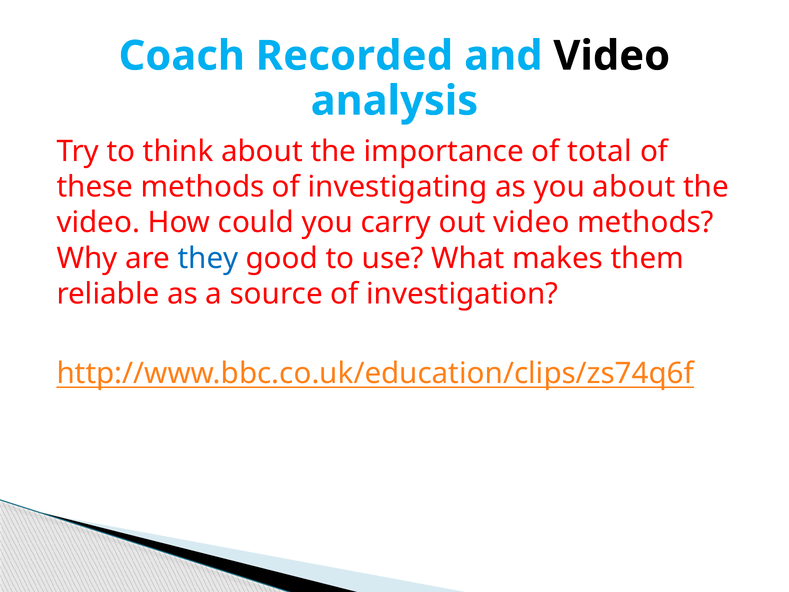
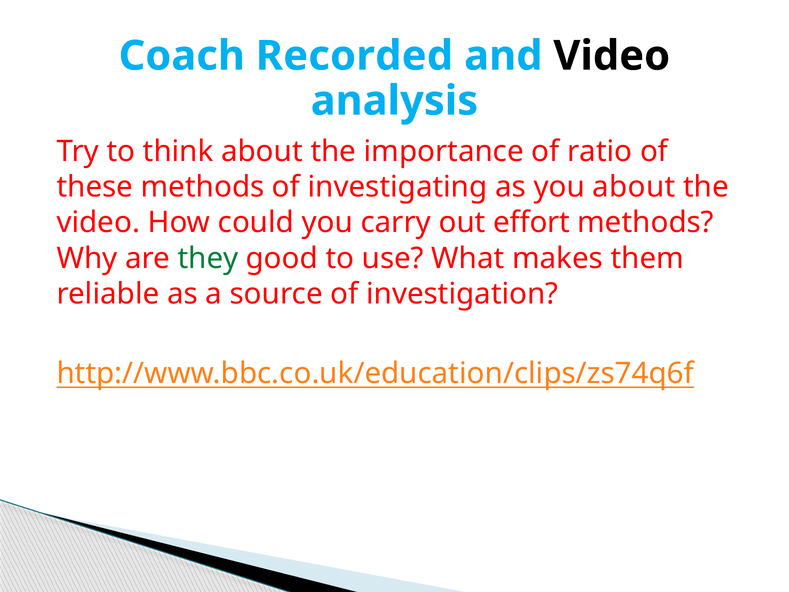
total: total -> ratio
out video: video -> effort
they colour: blue -> green
